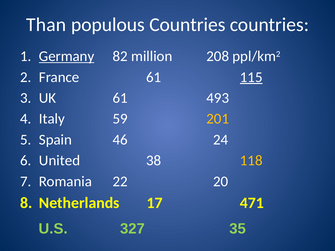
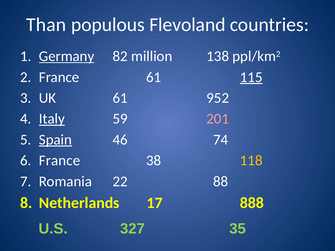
populous Countries: Countries -> Flevoland
208: 208 -> 138
493: 493 -> 952
Italy underline: none -> present
201 colour: yellow -> pink
Spain underline: none -> present
24: 24 -> 74
United at (60, 161): United -> France
20: 20 -> 88
471: 471 -> 888
